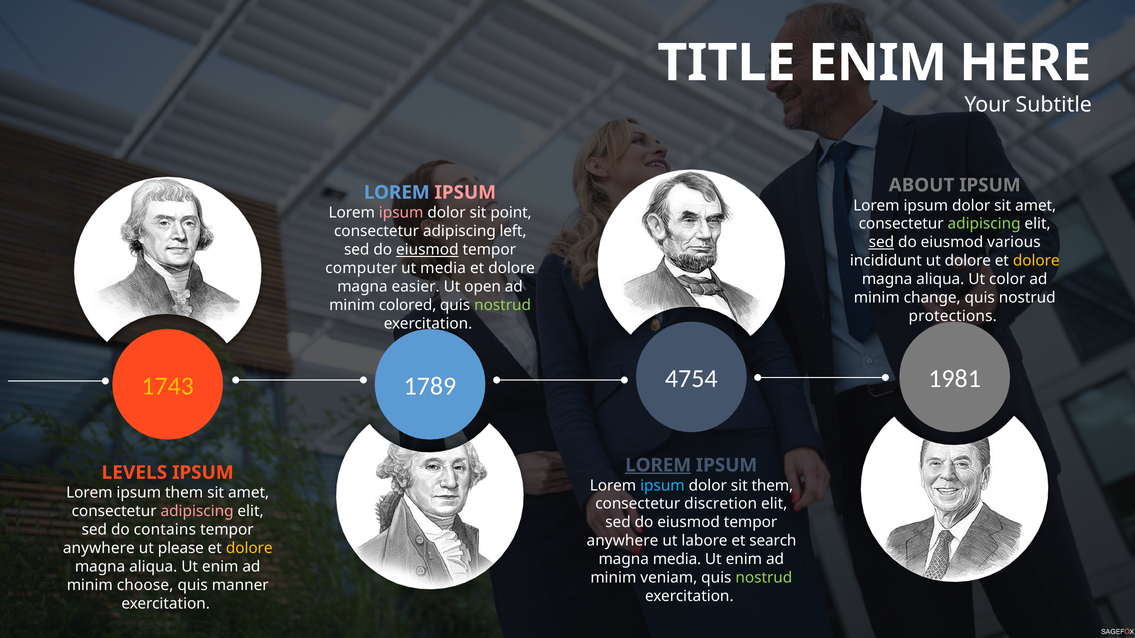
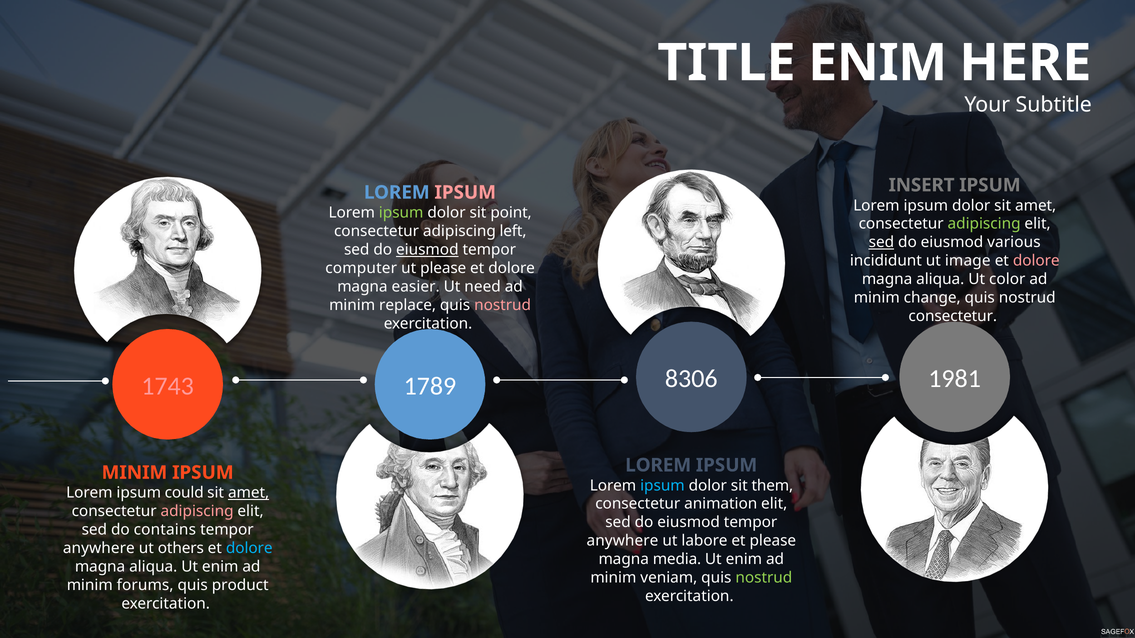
ABOUT: ABOUT -> INSERT
ipsum at (401, 213) colour: pink -> light green
ut dolore: dolore -> image
dolore at (1036, 261) colour: yellow -> pink
ut media: media -> please
open: open -> need
colored: colored -> replace
nostrud at (503, 305) colour: light green -> pink
protections at (953, 316): protections -> consectetur
4754: 4754 -> 8306
1743 colour: yellow -> pink
LOREM at (658, 465) underline: present -> none
LEVELS at (134, 473): LEVELS -> MINIM
ipsum them: them -> could
amet at (249, 493) underline: none -> present
discretion: discretion -> animation
et search: search -> please
please: please -> others
dolore at (249, 549) colour: yellow -> light blue
choose: choose -> forums
manner: manner -> product
